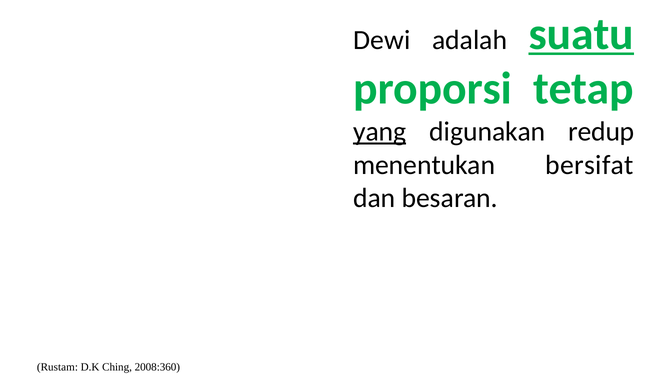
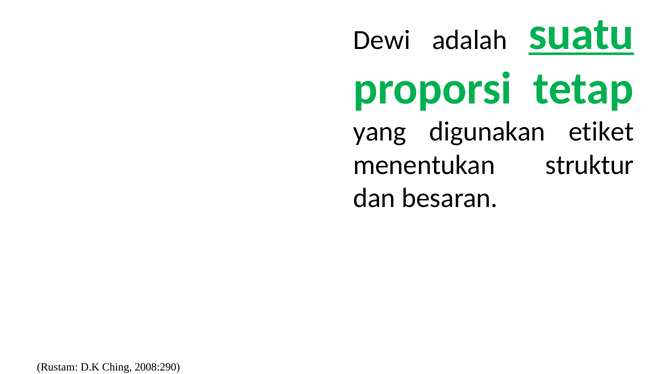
yang underline: present -> none
redup: redup -> etiket
bersifat: bersifat -> struktur
2008:360: 2008:360 -> 2008:290
